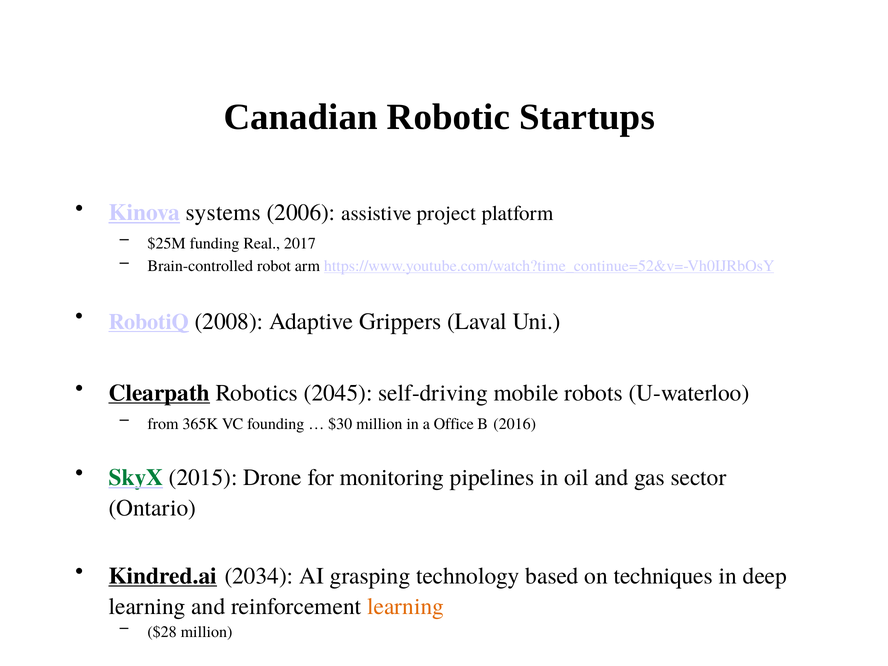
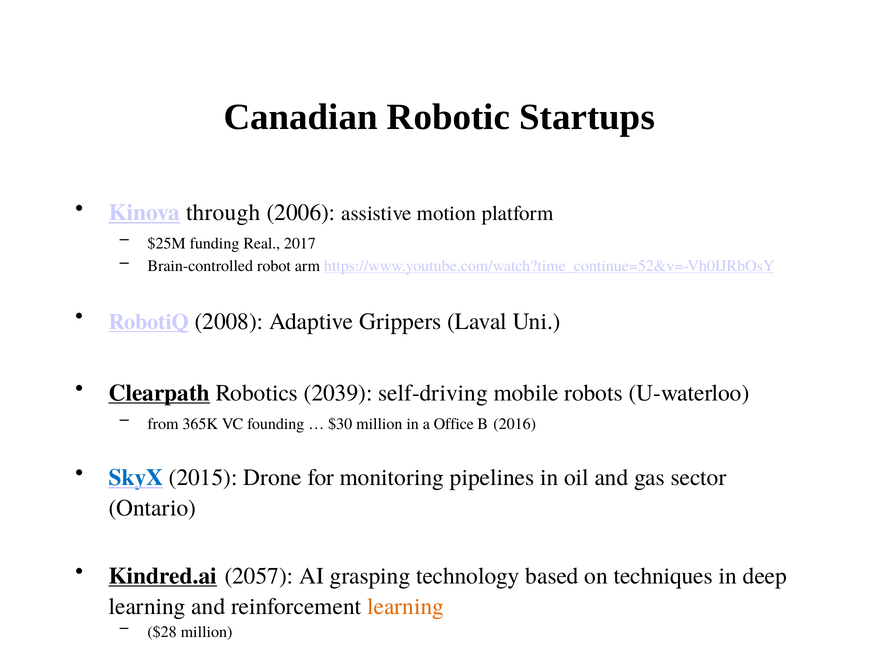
systems: systems -> through
project: project -> motion
2045: 2045 -> 2039
SkyX colour: green -> blue
2034: 2034 -> 2057
